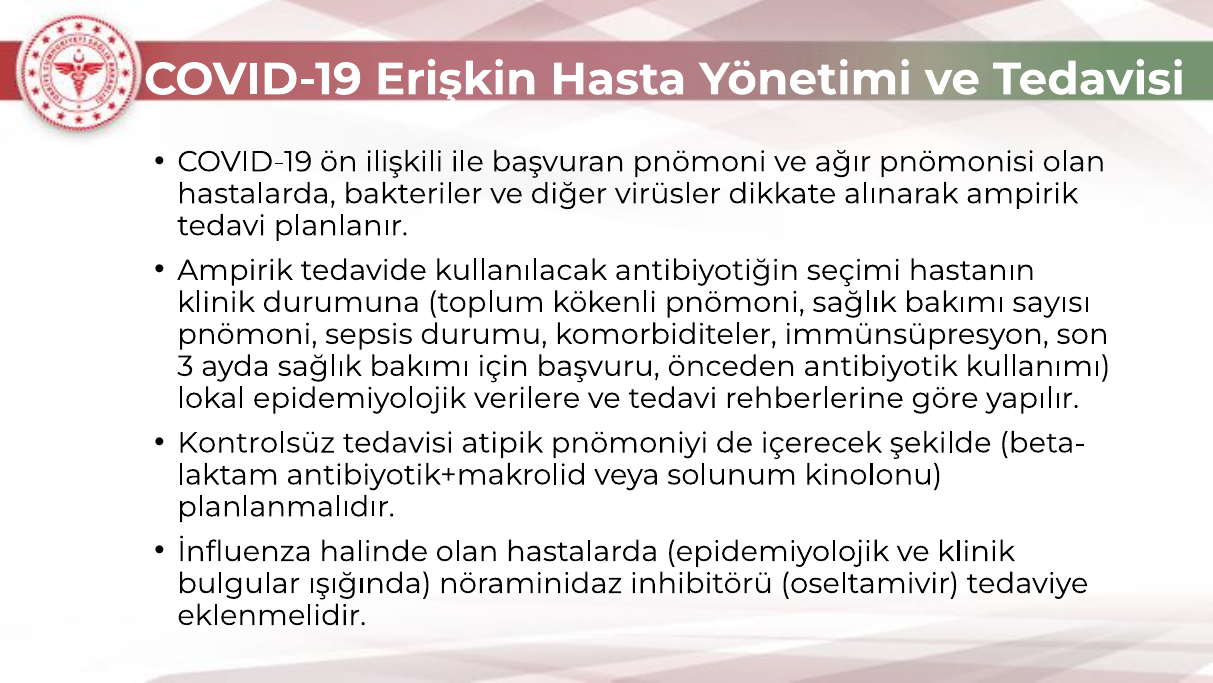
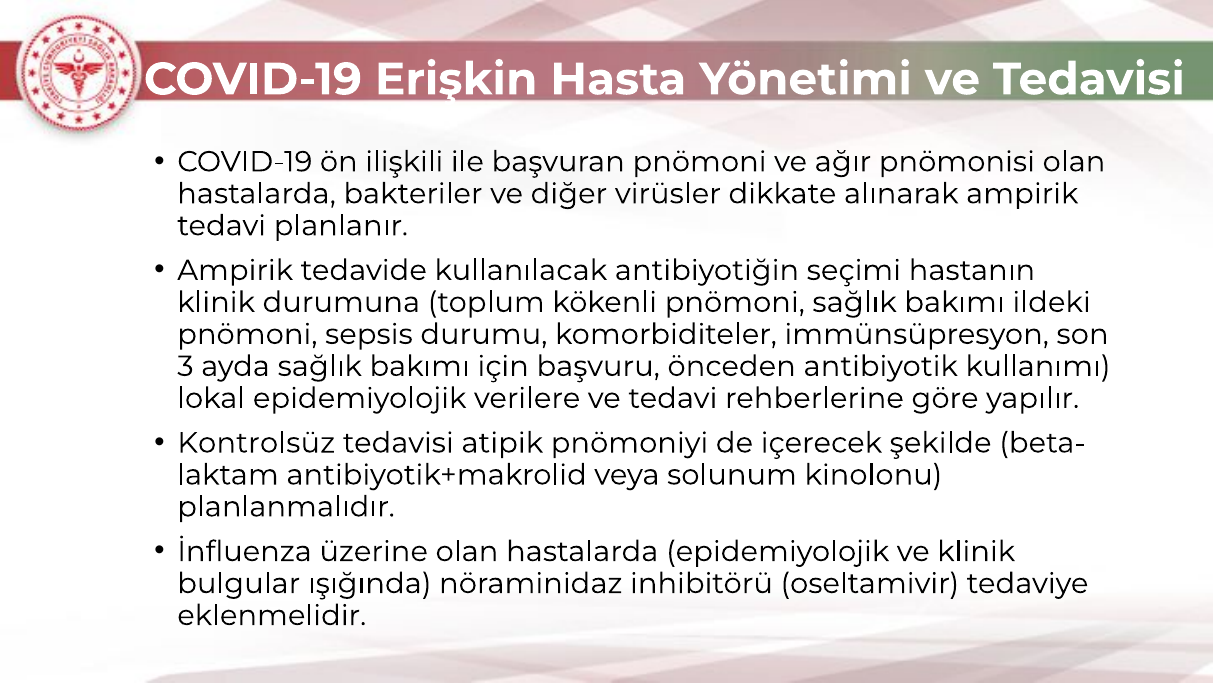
sayısı: sayısı -> ildeki
halinde: halinde -> üzerine
